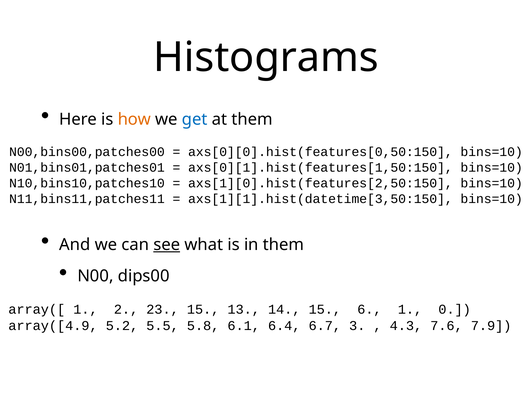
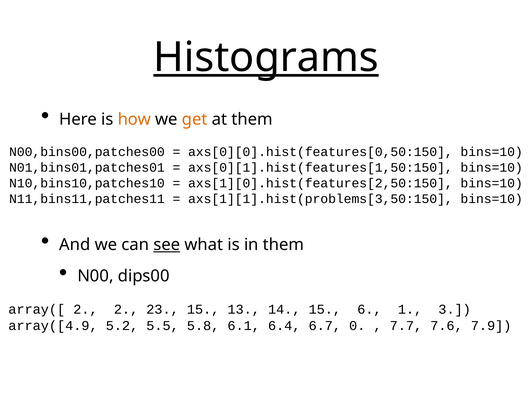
Histograms underline: none -> present
get colour: blue -> orange
axs[1][1].hist(datetime[3,50:150: axs[1][1].hist(datetime[3,50:150 -> axs[1][1].hist(problems[3,50:150
array([ 1: 1 -> 2
0: 0 -> 3
3: 3 -> 0
4.3: 4.3 -> 7.7
